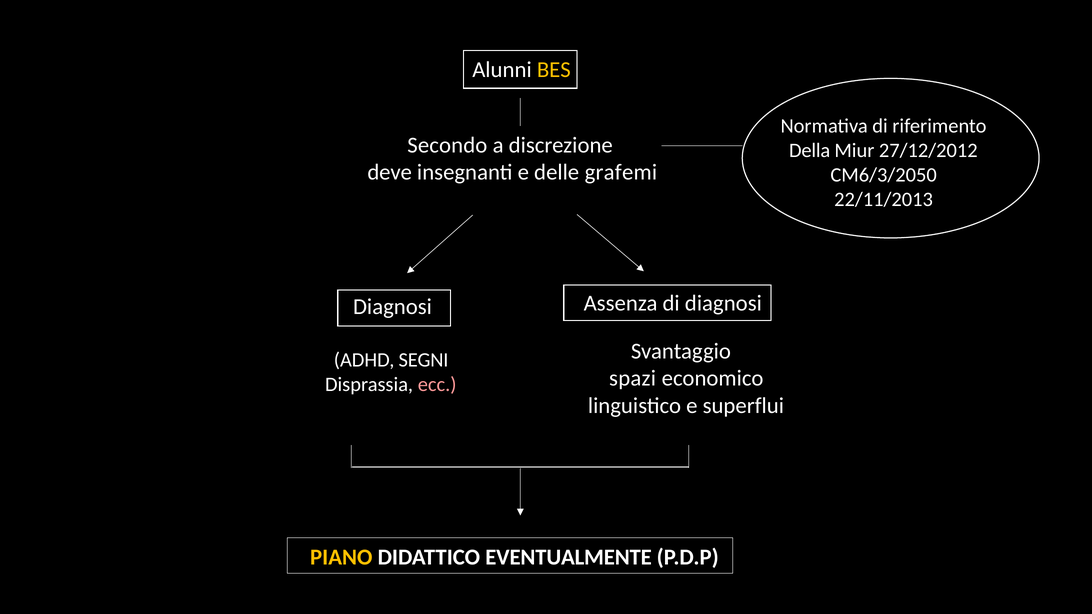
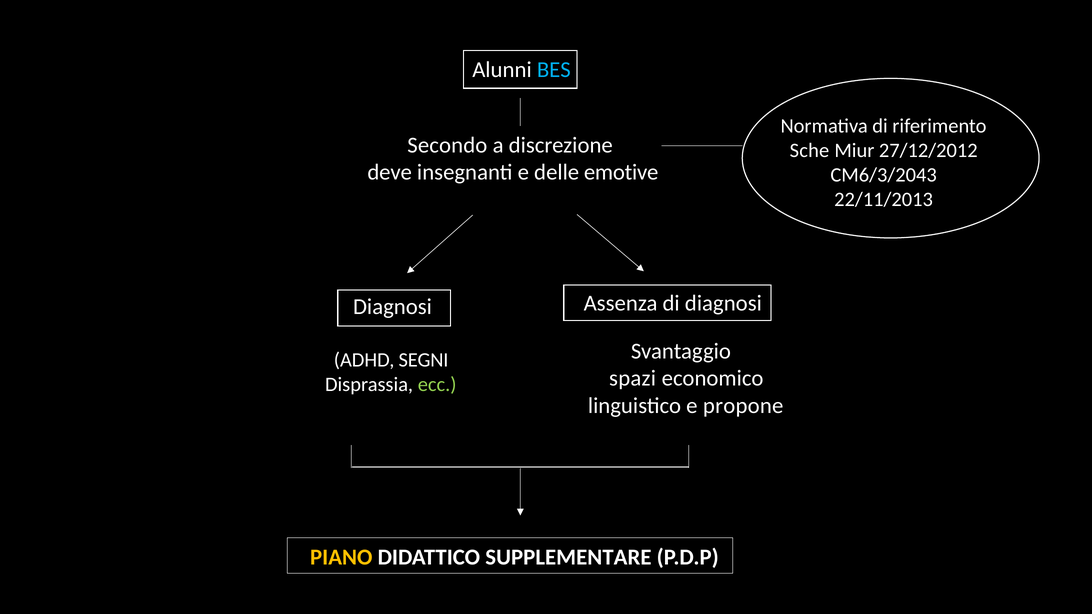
BES colour: yellow -> light blue
Della: Della -> Sche
grafemi: grafemi -> emotive
CM6/3/2050: CM6/3/2050 -> CM6/3/2043
ecc colour: pink -> light green
superflui: superflui -> propone
EVENTUALMENTE: EVENTUALMENTE -> SUPPLEMENTARE
